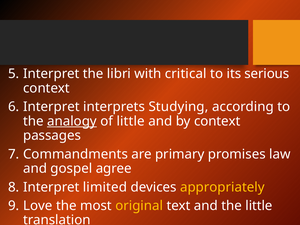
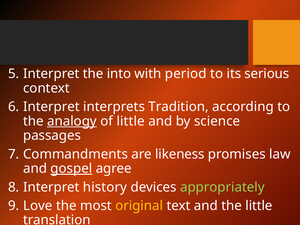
libri: libri -> into
critical: critical -> period
Studying: Studying -> Tradition
by context: context -> science
primary: primary -> likeness
gospel underline: none -> present
limited: limited -> history
appropriately colour: yellow -> light green
